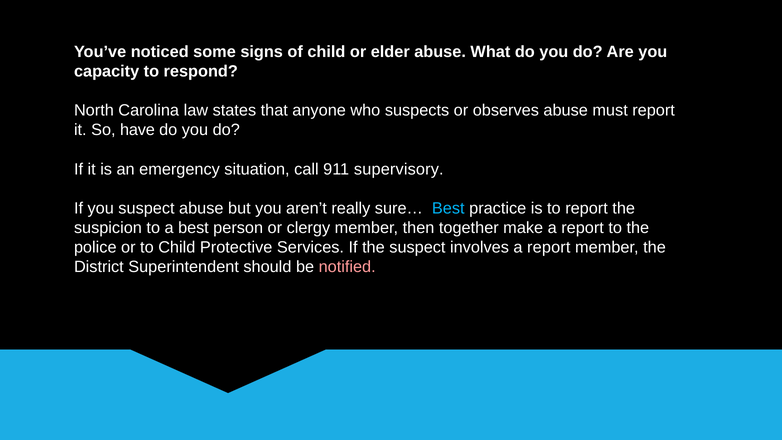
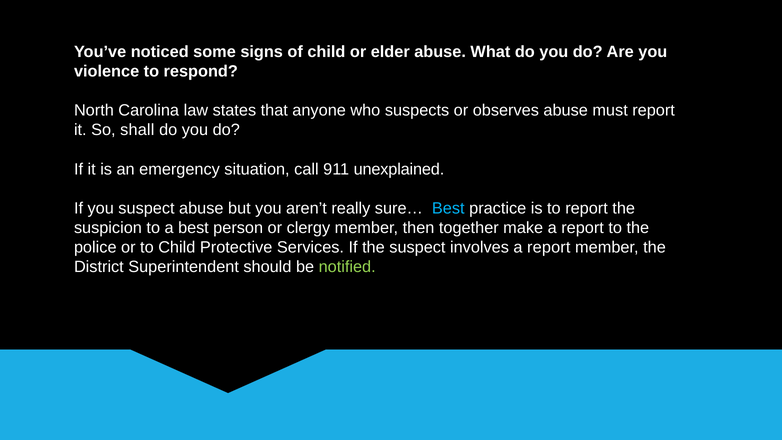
capacity: capacity -> violence
have: have -> shall
supervisory: supervisory -> unexplained
notified colour: pink -> light green
